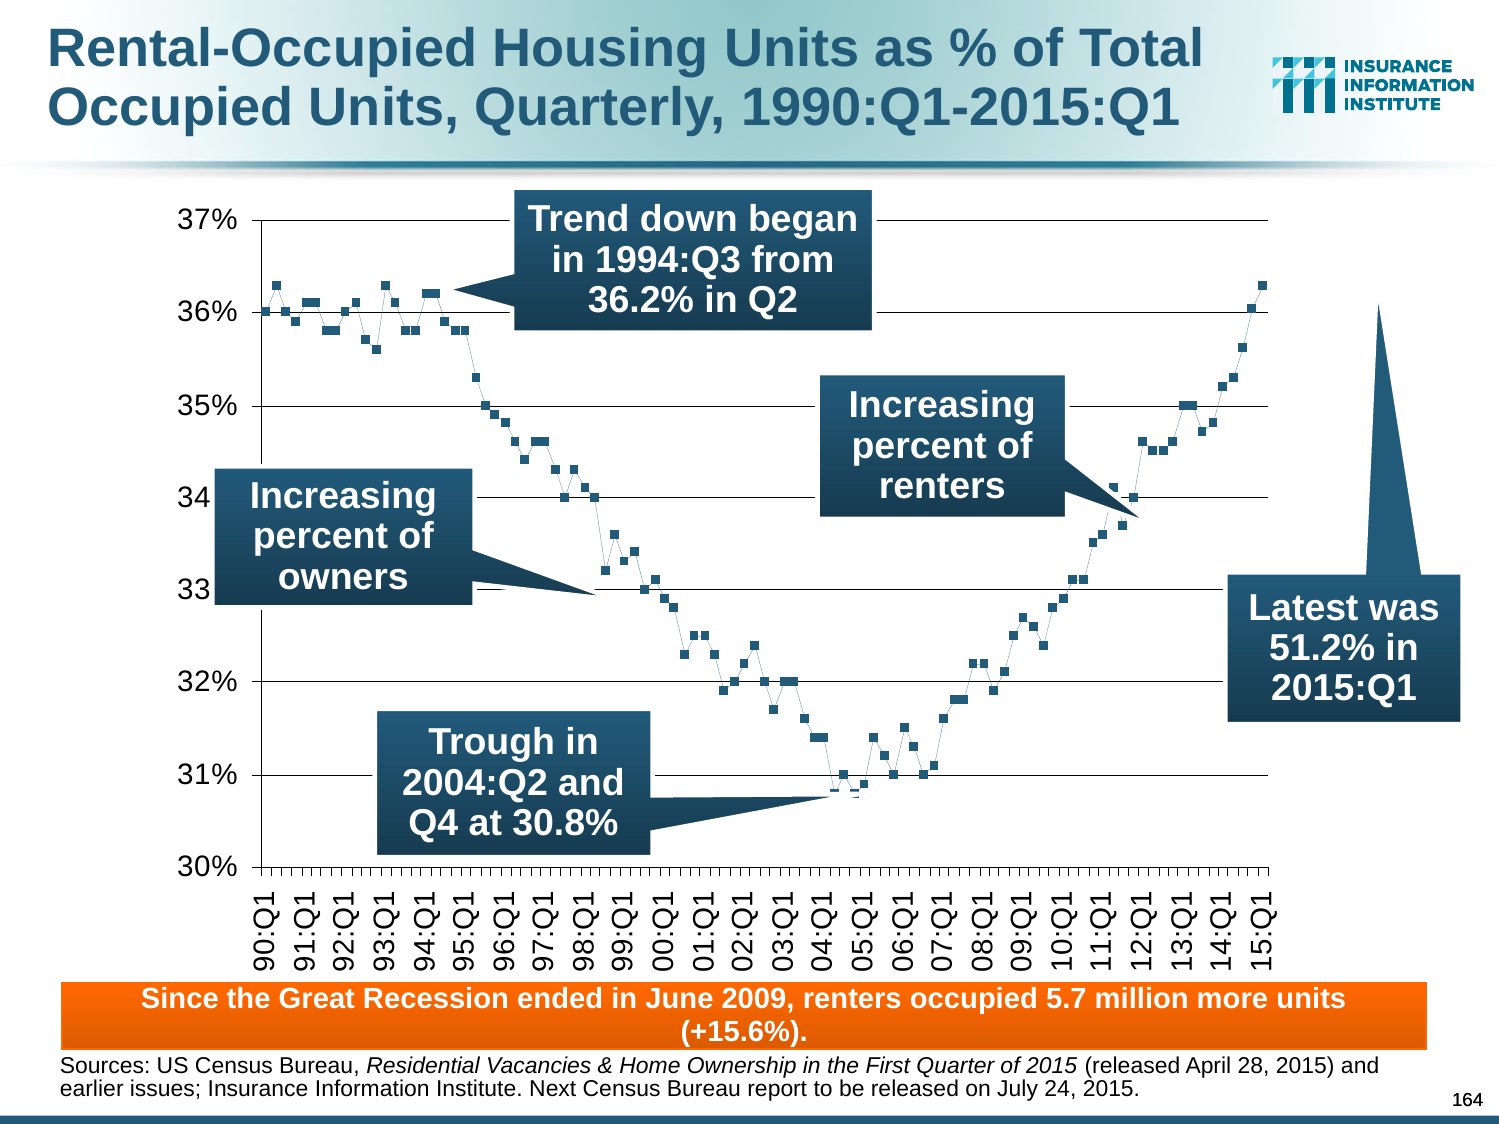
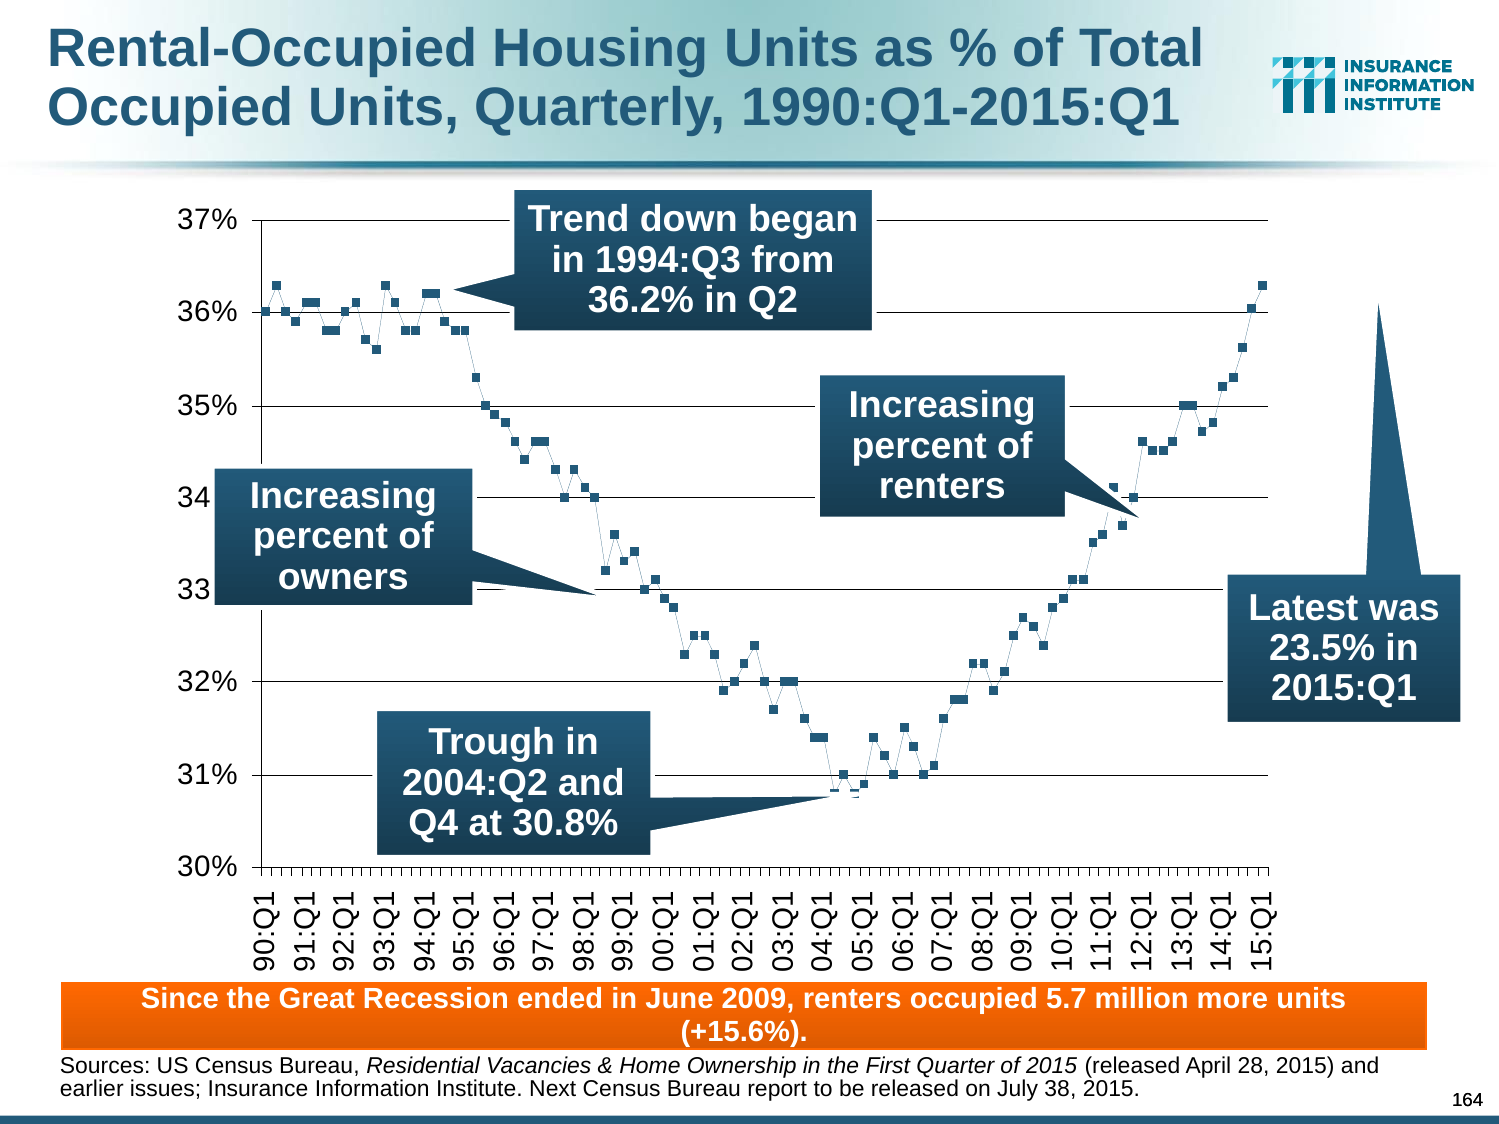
51.2%: 51.2% -> 23.5%
24: 24 -> 38
